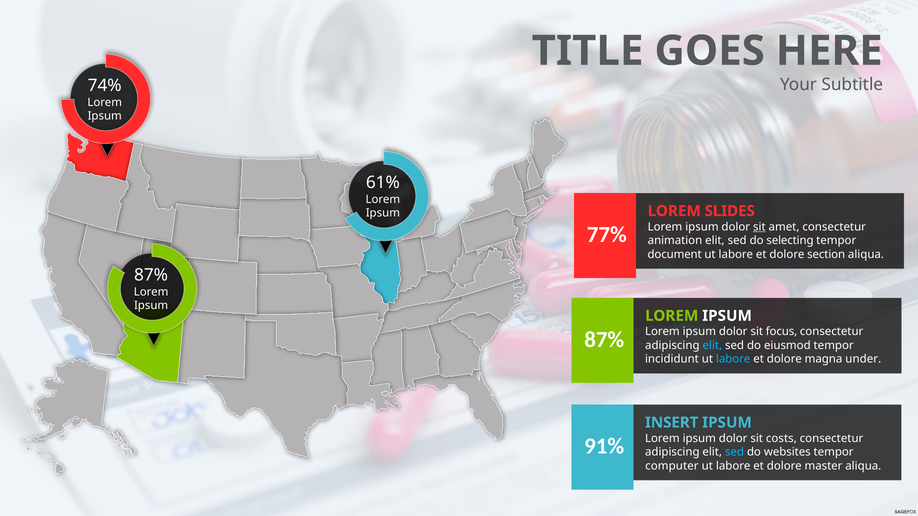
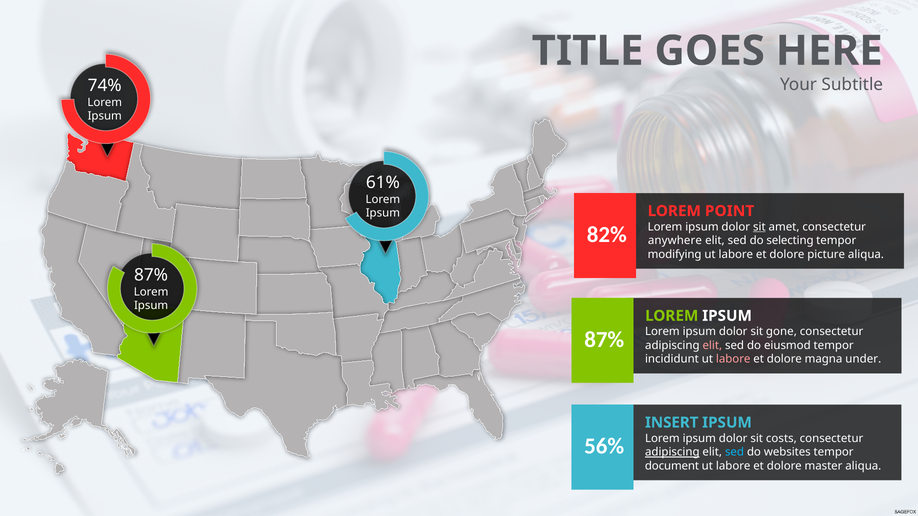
SLIDES: SLIDES -> POINT
77%: 77% -> 82%
animation: animation -> anywhere
document: document -> modifying
section: section -> picture
focus: focus -> gone
elit at (712, 346) colour: light blue -> pink
labore at (733, 359) colour: light blue -> pink
91%: 91% -> 56%
adipiscing at (672, 452) underline: none -> present
computer: computer -> document
